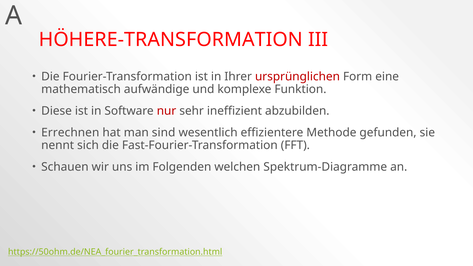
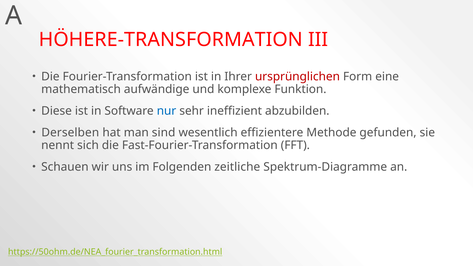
nur colour: red -> blue
Errechnen: Errechnen -> Derselben
welchen: welchen -> zeitliche
